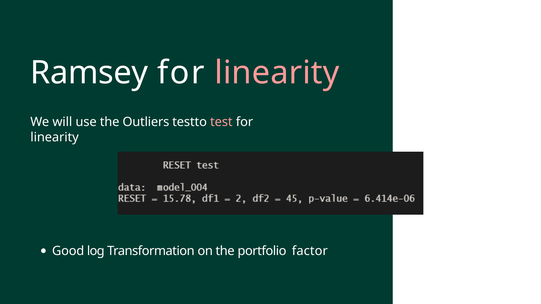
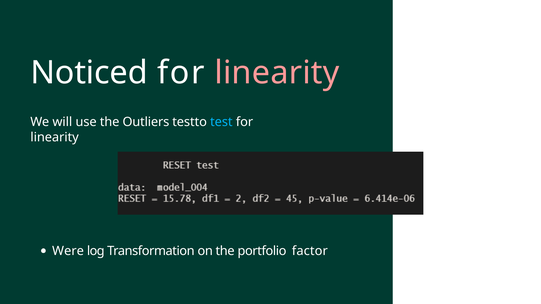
Ramsey: Ramsey -> Noticed
test colour: pink -> light blue
Good: Good -> Were
